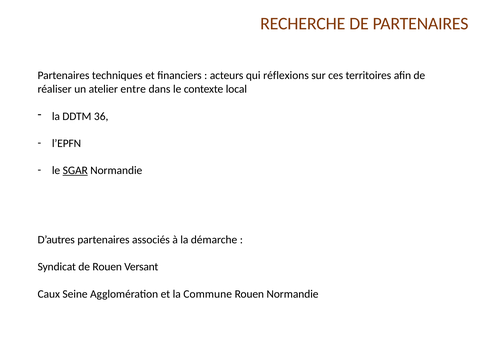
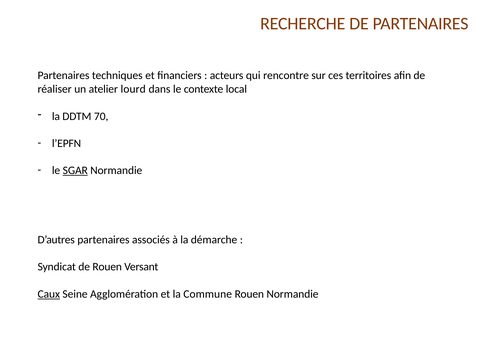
réflexions: réflexions -> rencontre
entre: entre -> lourd
36: 36 -> 70
Caux underline: none -> present
